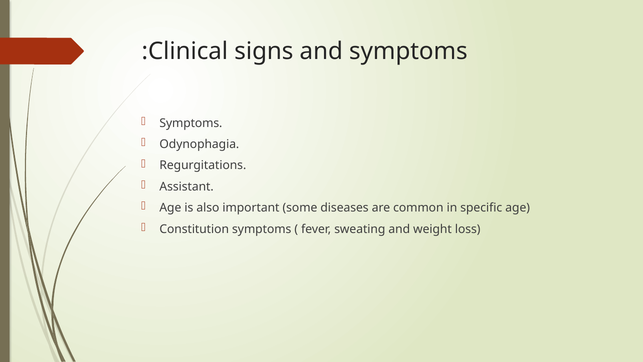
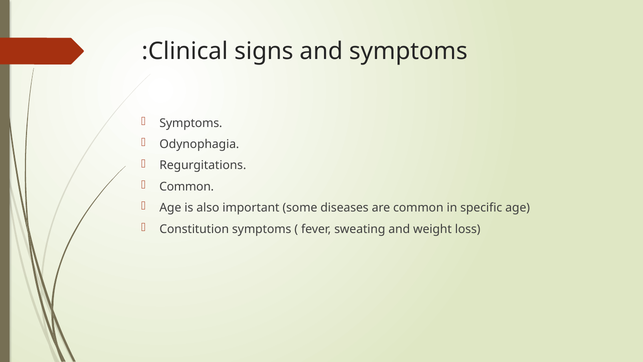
Assistant at (187, 187): Assistant -> Common
